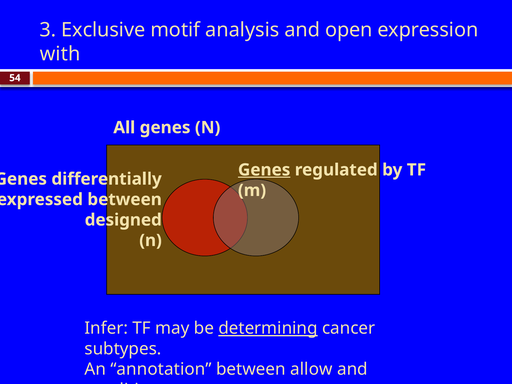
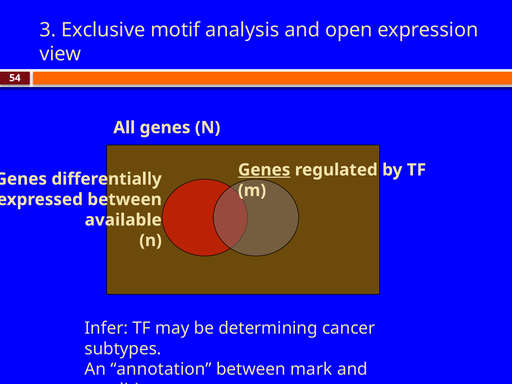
with: with -> view
designed: designed -> available
determining underline: present -> none
allow: allow -> mark
